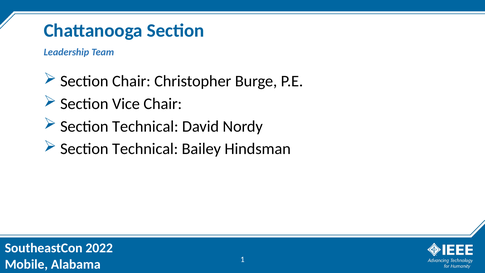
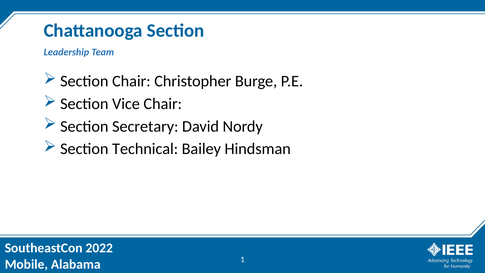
Technical at (145, 126): Technical -> Secretary
